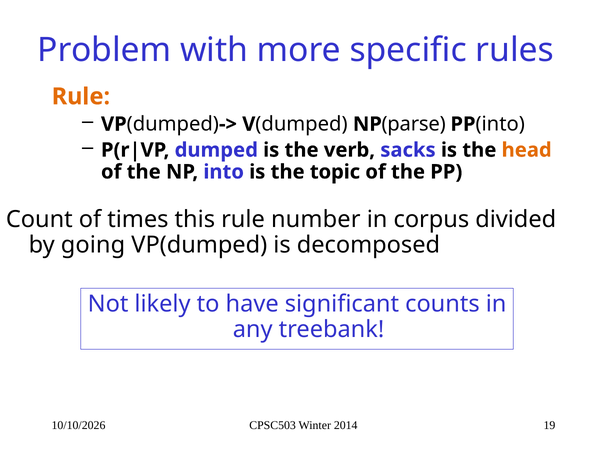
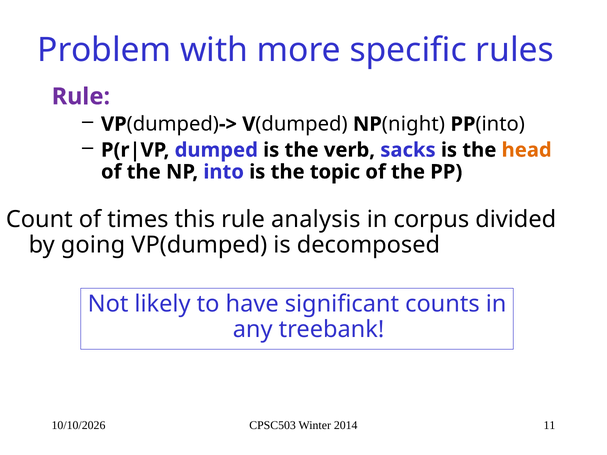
Rule at (81, 97) colour: orange -> purple
parse: parse -> night
number: number -> analysis
19: 19 -> 11
